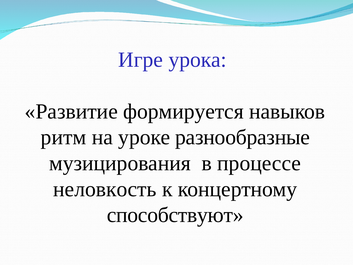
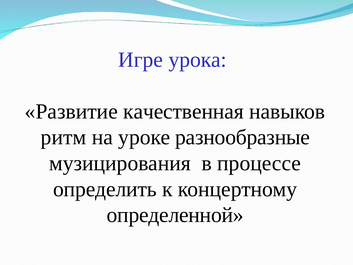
формируется: формируется -> качественная
неловкость: неловкость -> определить
способствуют: способствуют -> определенной
